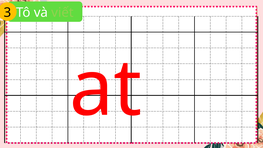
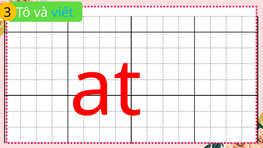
viết colour: light green -> light blue
